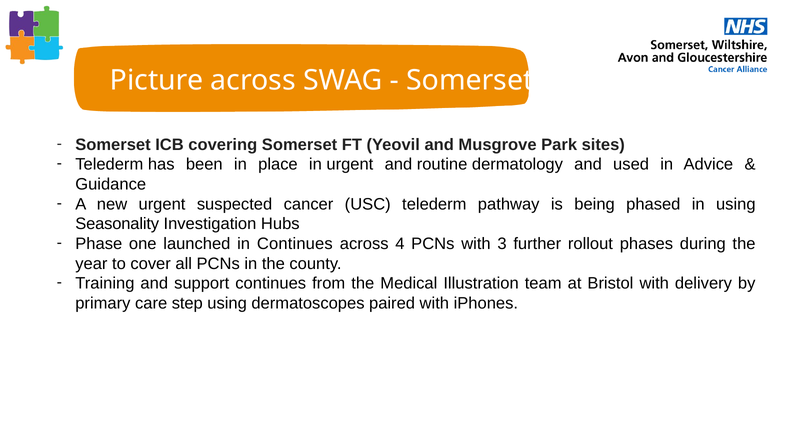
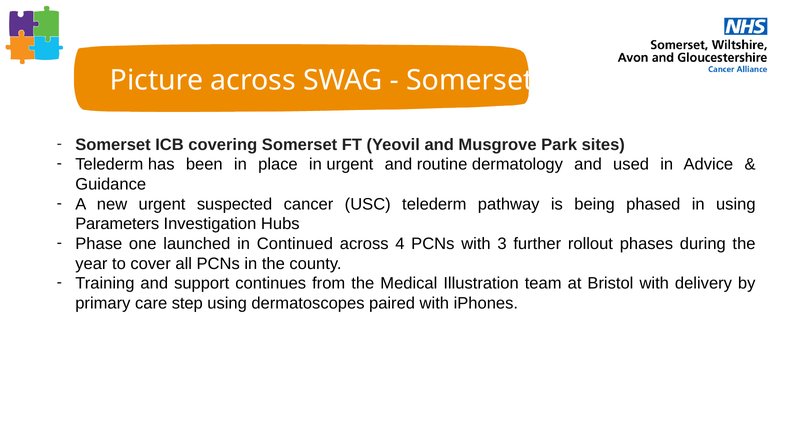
Seasonality: Seasonality -> Parameters
in Continues: Continues -> Continued
